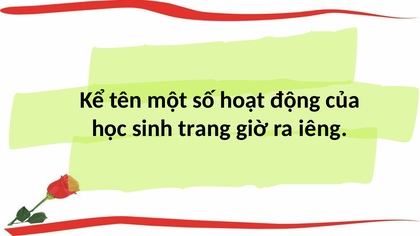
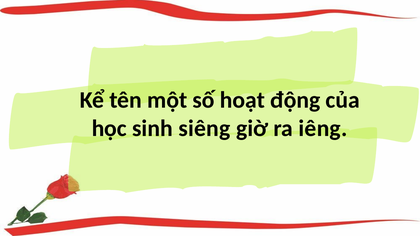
trang: trang -> siêng
